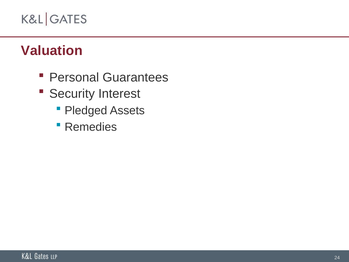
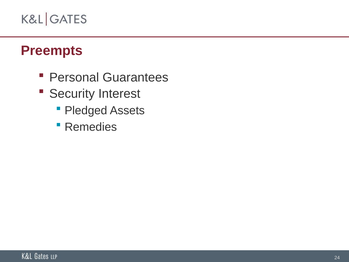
Valuation: Valuation -> Preempts
